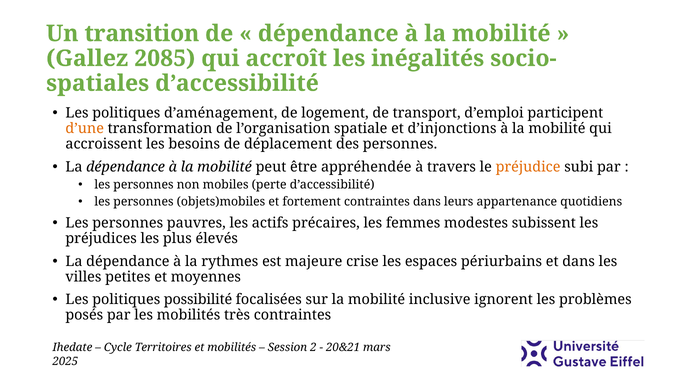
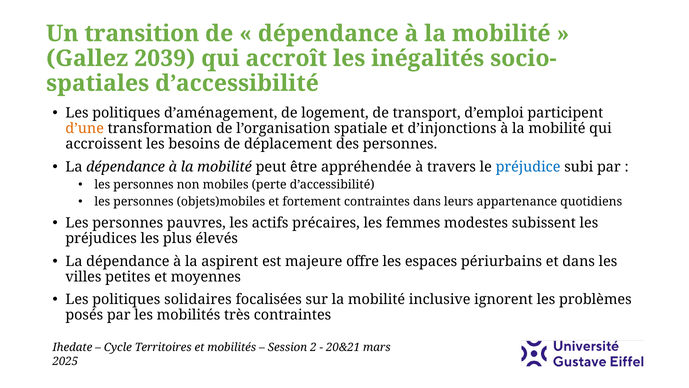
2085: 2085 -> 2039
préjudice colour: orange -> blue
rythmes: rythmes -> aspirent
crise: crise -> offre
possibilité: possibilité -> solidaires
